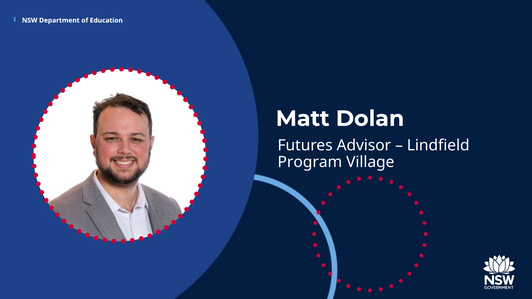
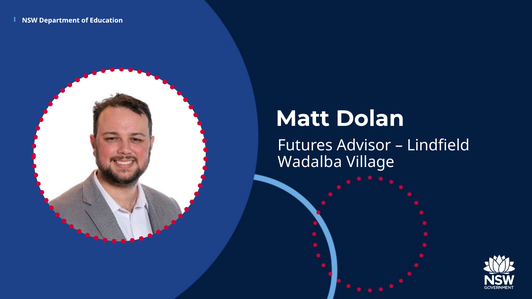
Program: Program -> Wadalba
